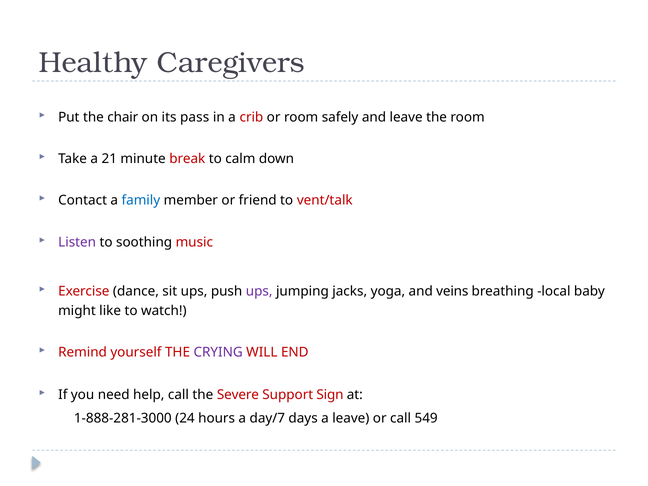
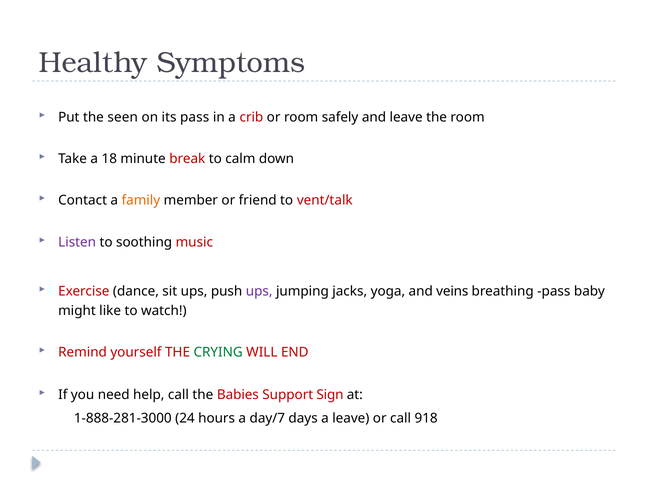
Caregivers: Caregivers -> Symptoms
chair: chair -> seen
21: 21 -> 18
family colour: blue -> orange
breathing local: local -> pass
CRYING colour: purple -> green
Severe: Severe -> Babies
549: 549 -> 918
